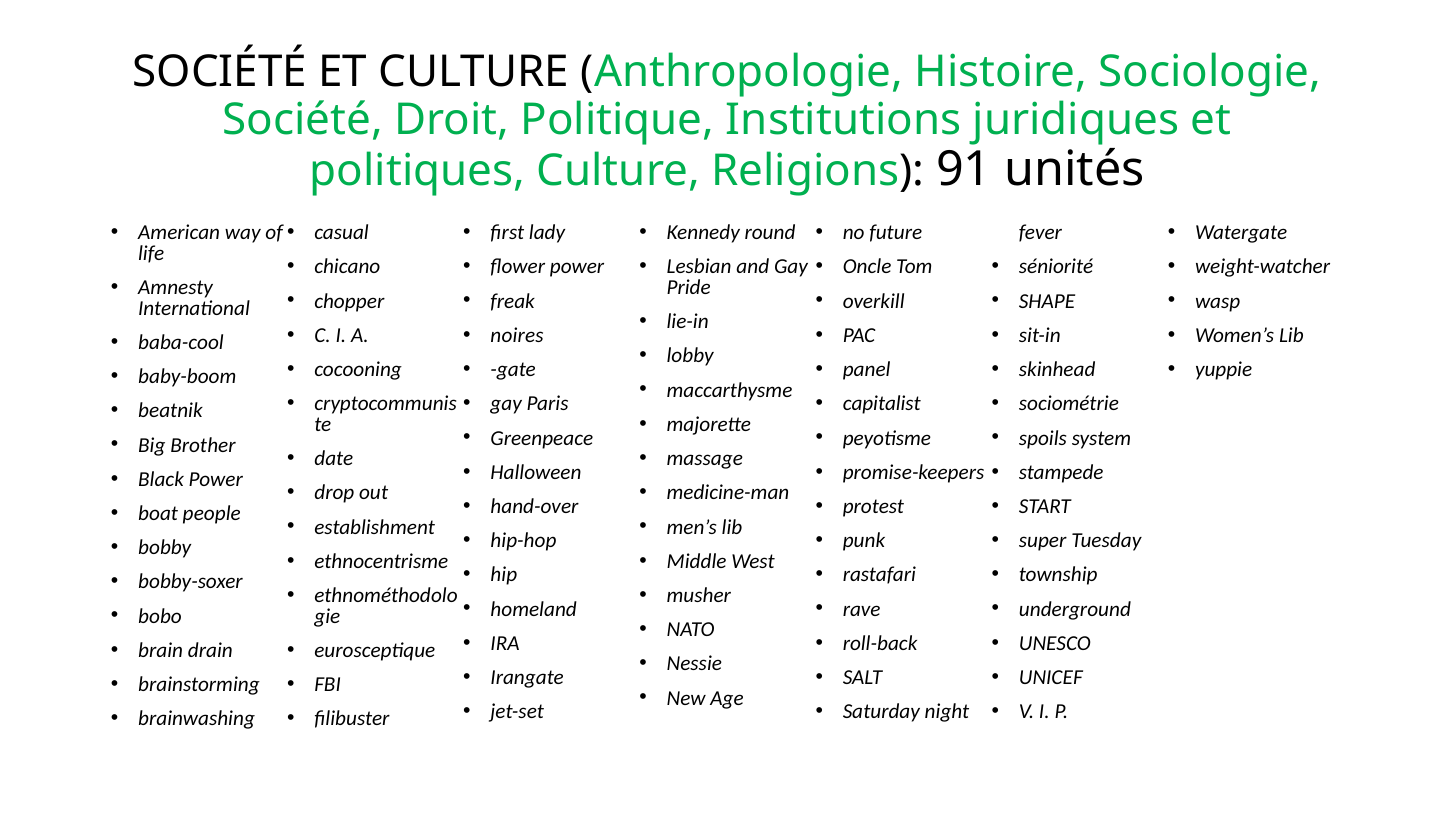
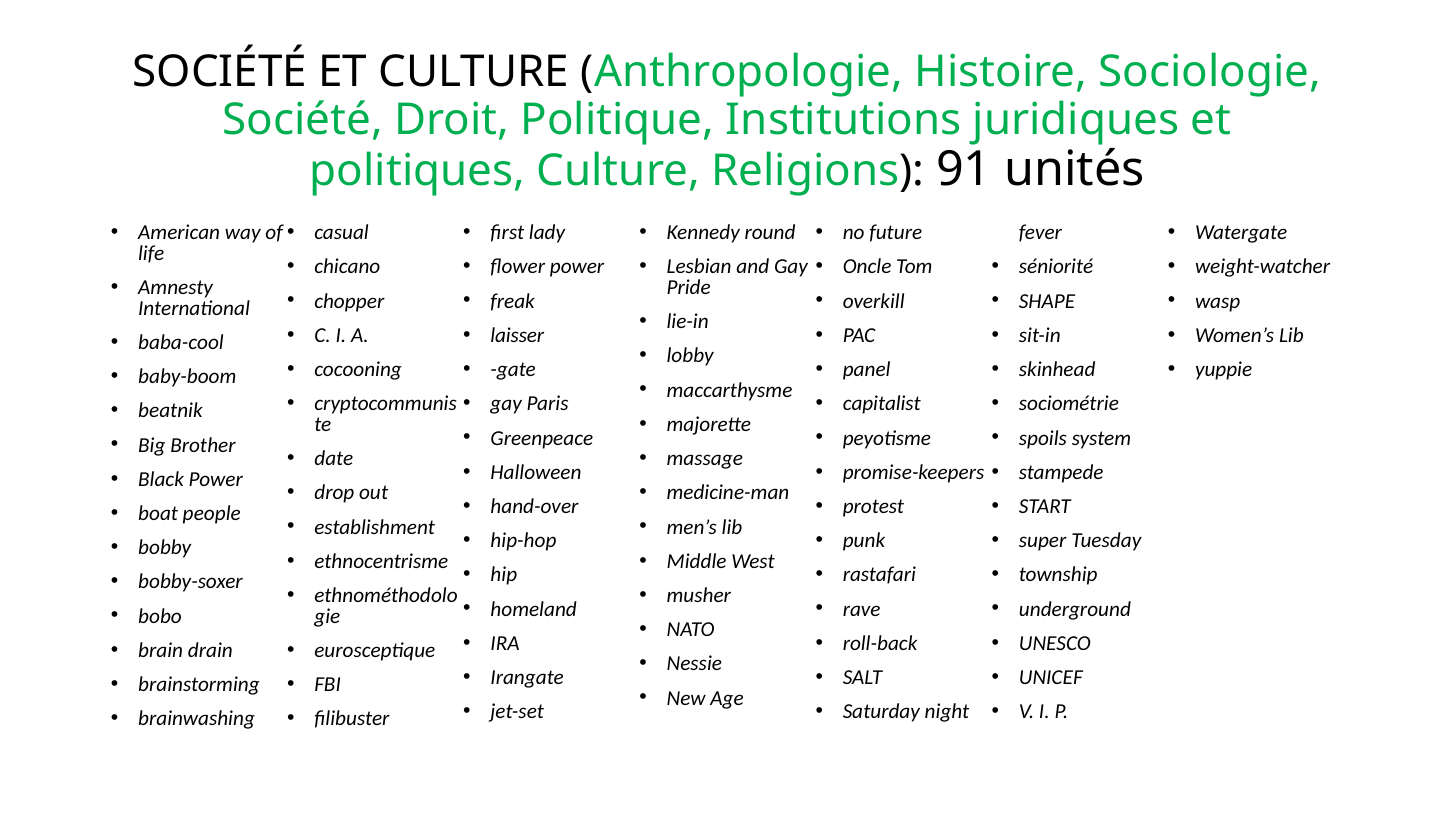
noires: noires -> laisser
